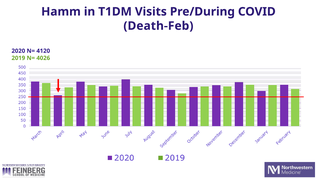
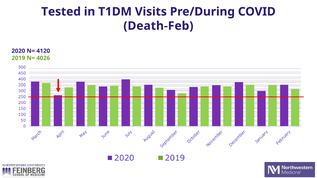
Hamm: Hamm -> Tested
